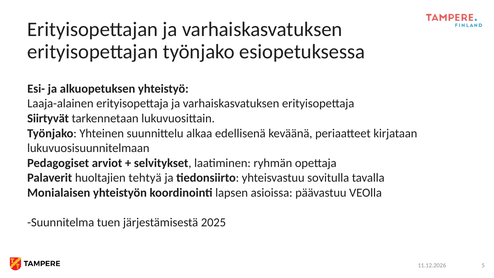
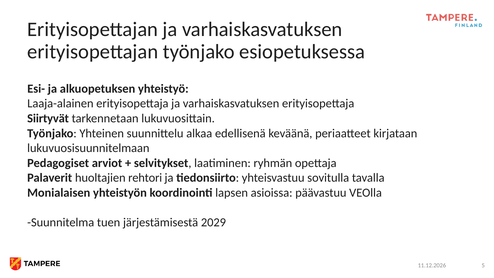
tehtyä: tehtyä -> rehtori
2025: 2025 -> 2029
